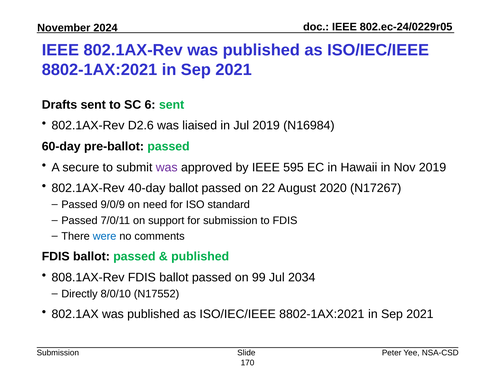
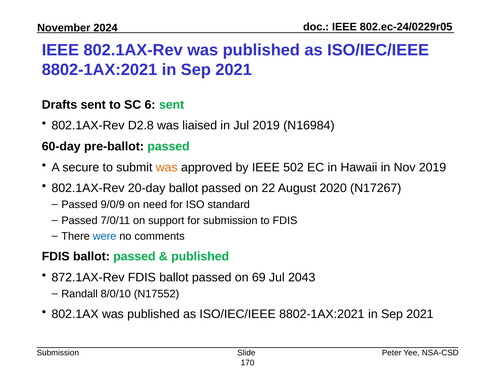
D2.6: D2.6 -> D2.8
was at (167, 167) colour: purple -> orange
595: 595 -> 502
40-day: 40-day -> 20-day
808.1AX-Rev: 808.1AX-Rev -> 872.1AX-Rev
99: 99 -> 69
2034: 2034 -> 2043
Directly: Directly -> Randall
